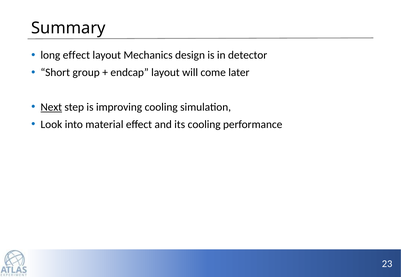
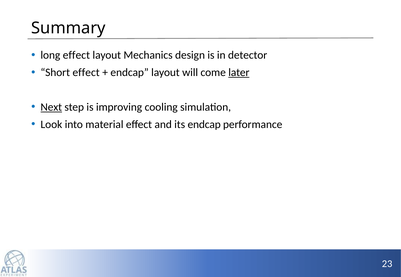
Short group: group -> effect
later underline: none -> present
its cooling: cooling -> endcap
